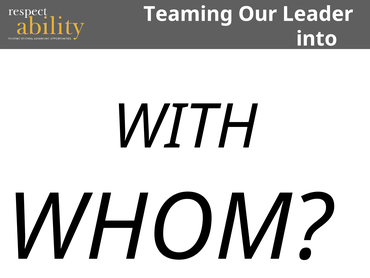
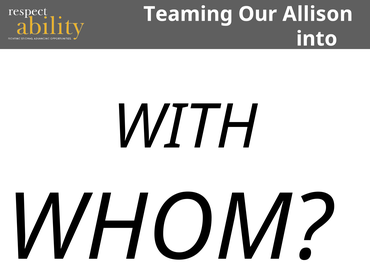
Leader: Leader -> Allison
